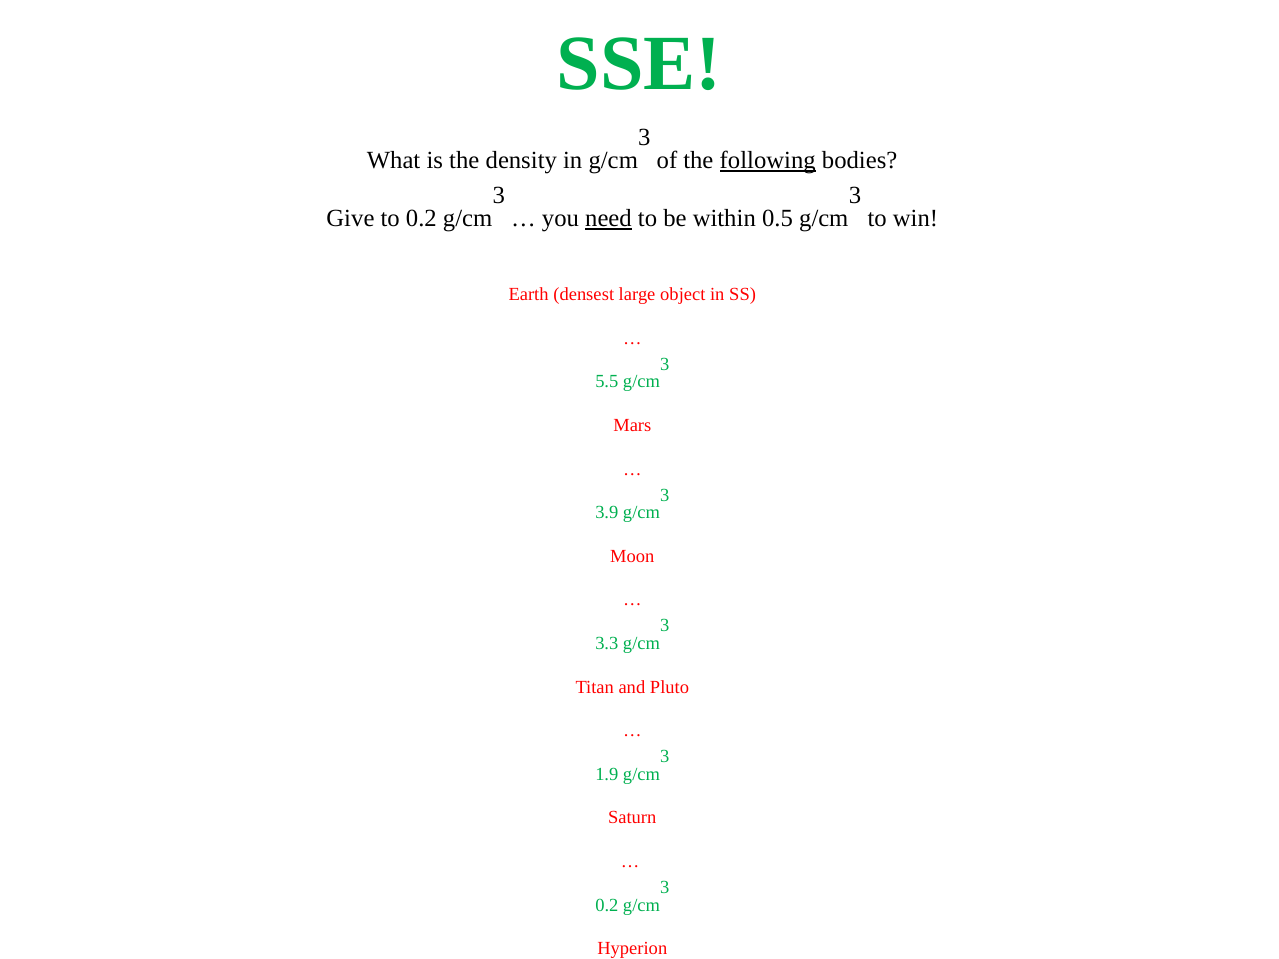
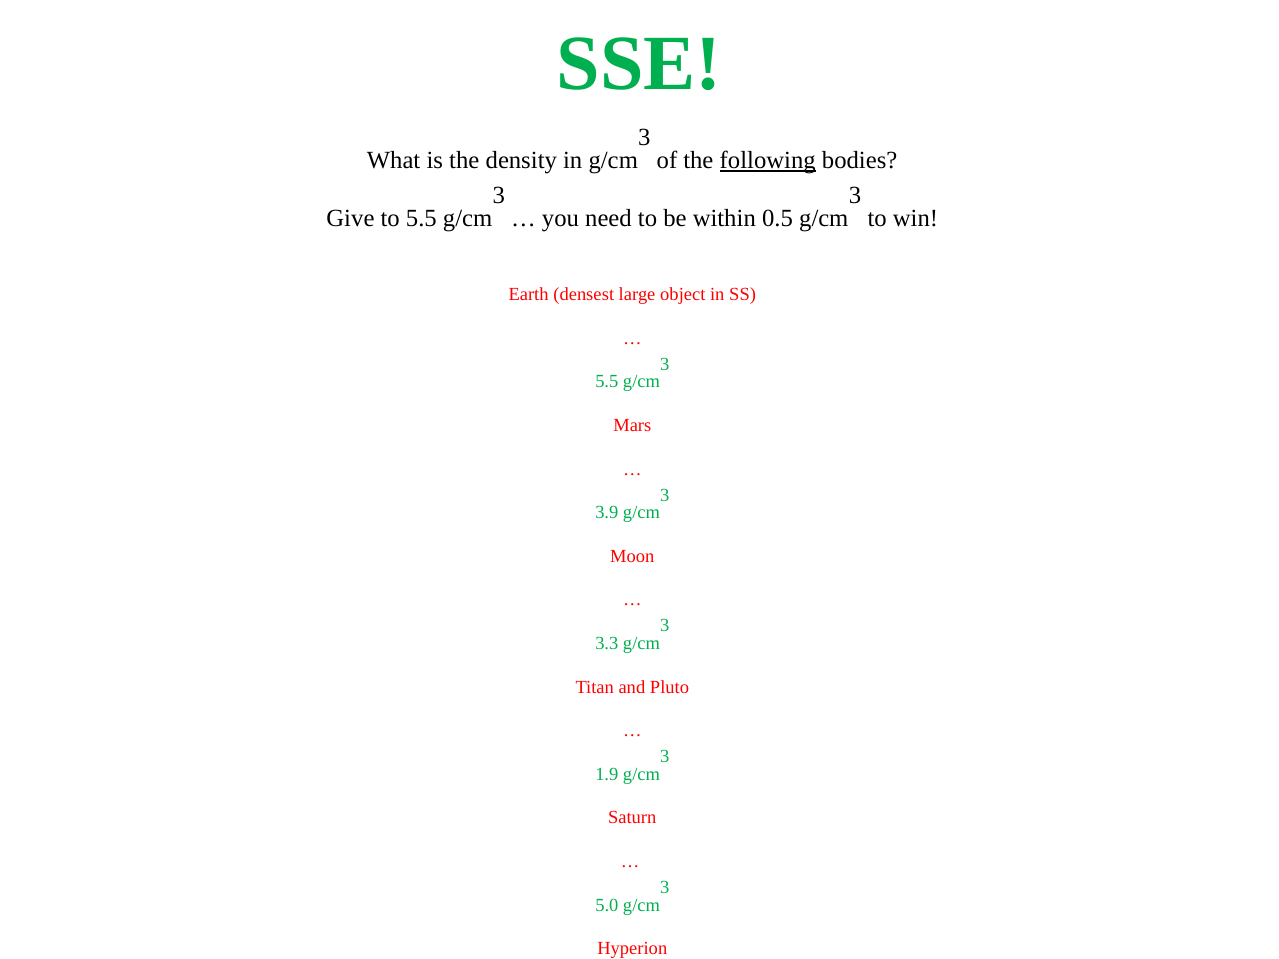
to 0.2: 0.2 -> 5.5
need underline: present -> none
0.2 at (607, 905): 0.2 -> 5.0
